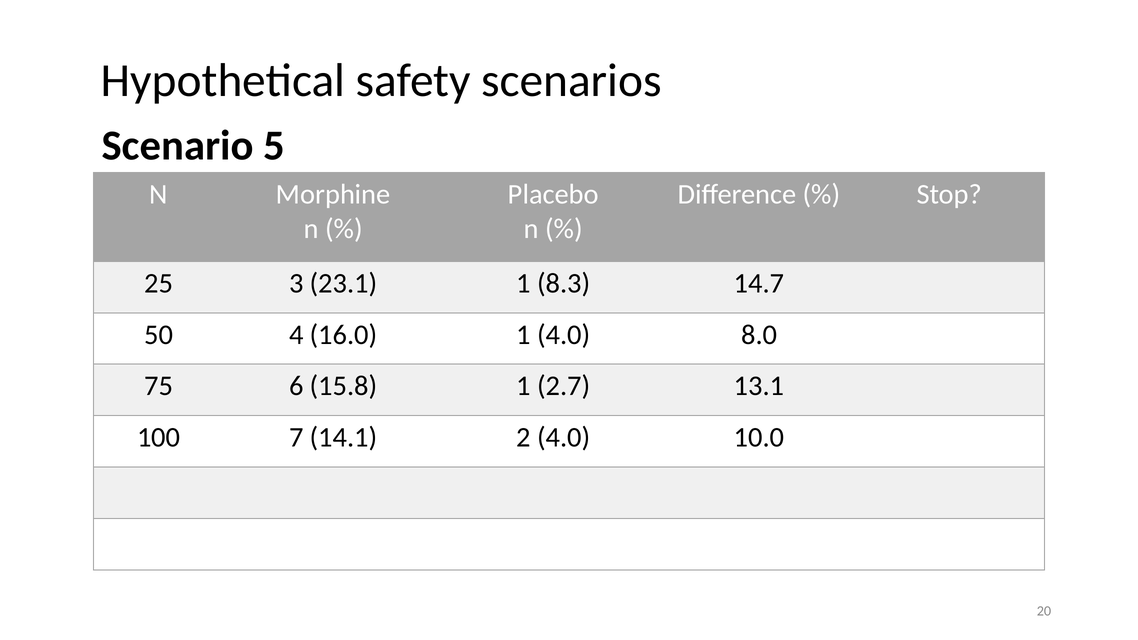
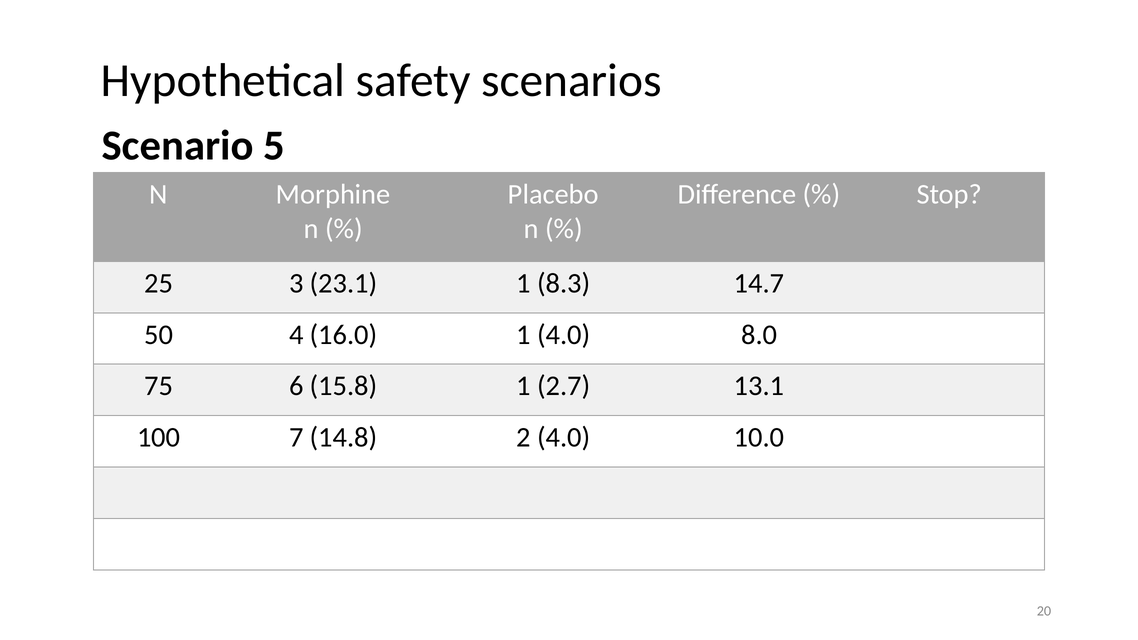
14.1: 14.1 -> 14.8
